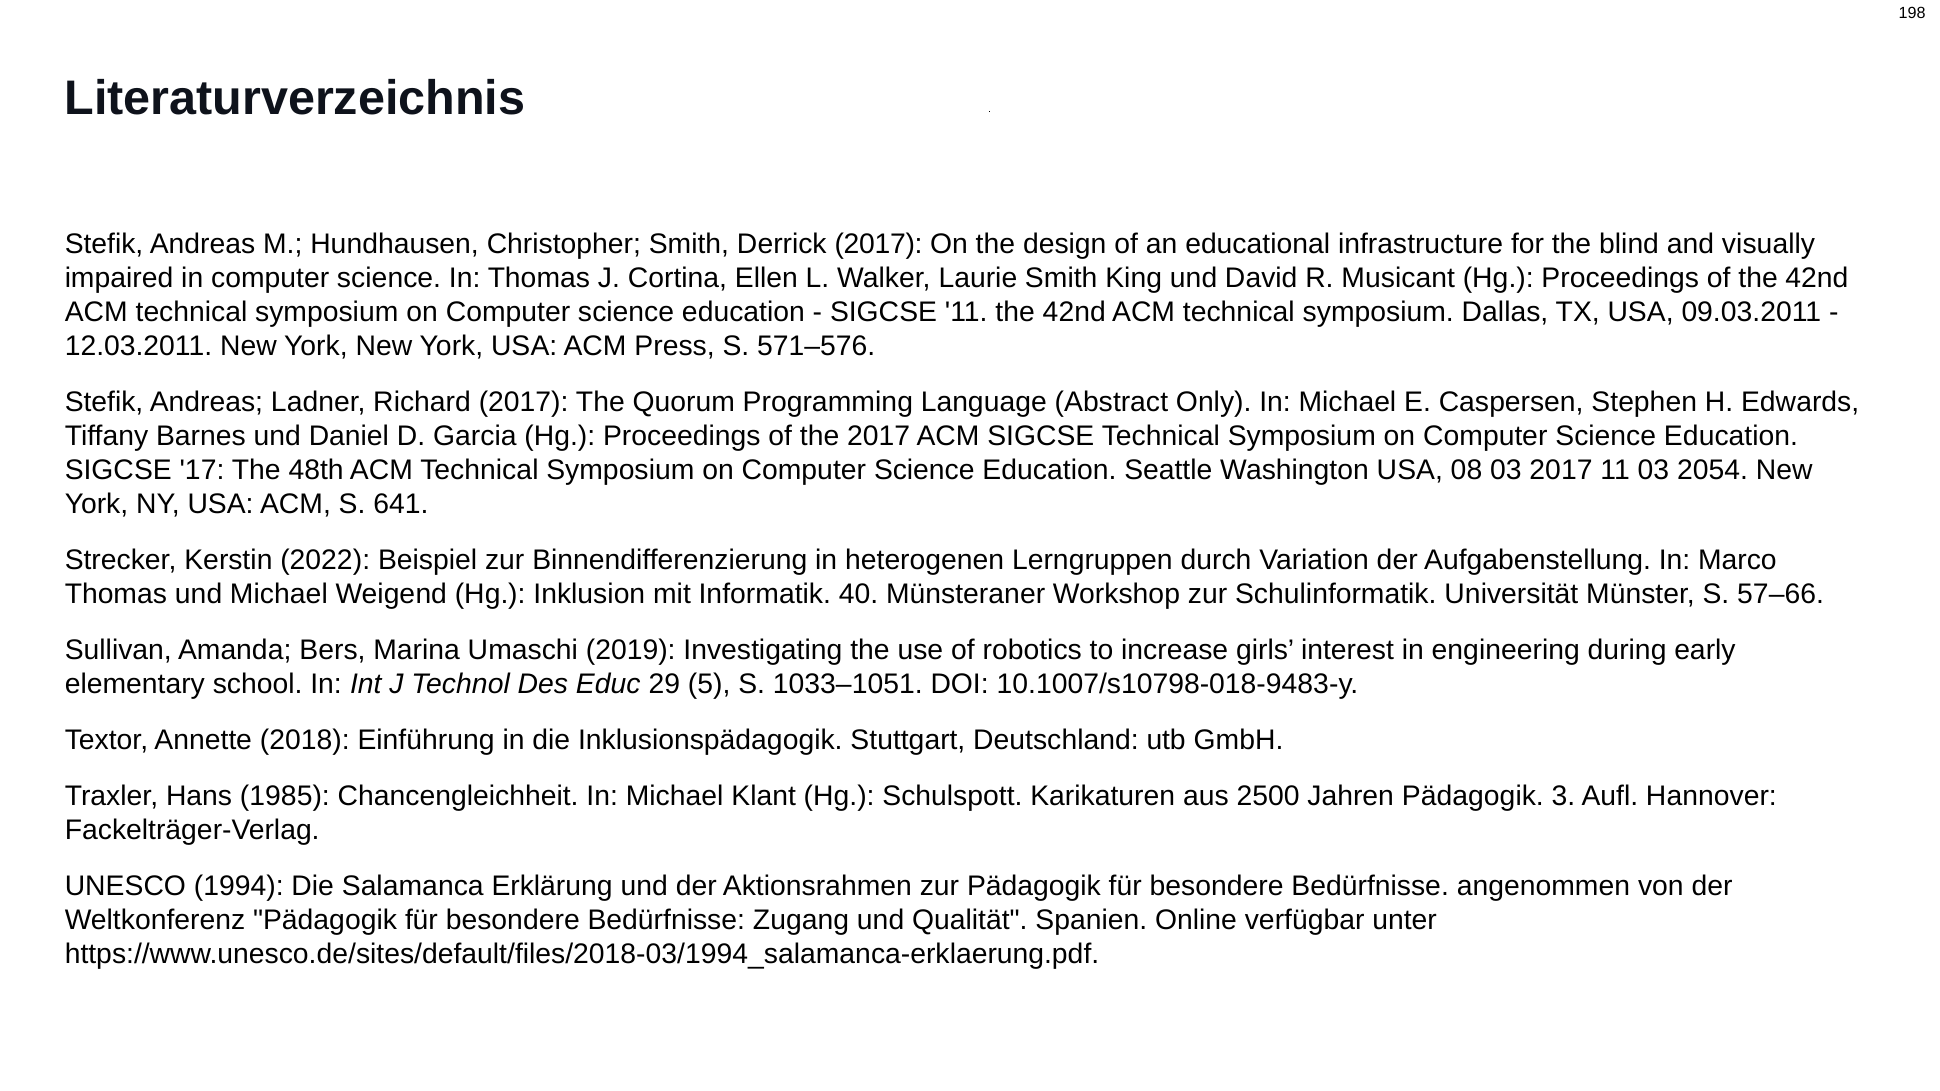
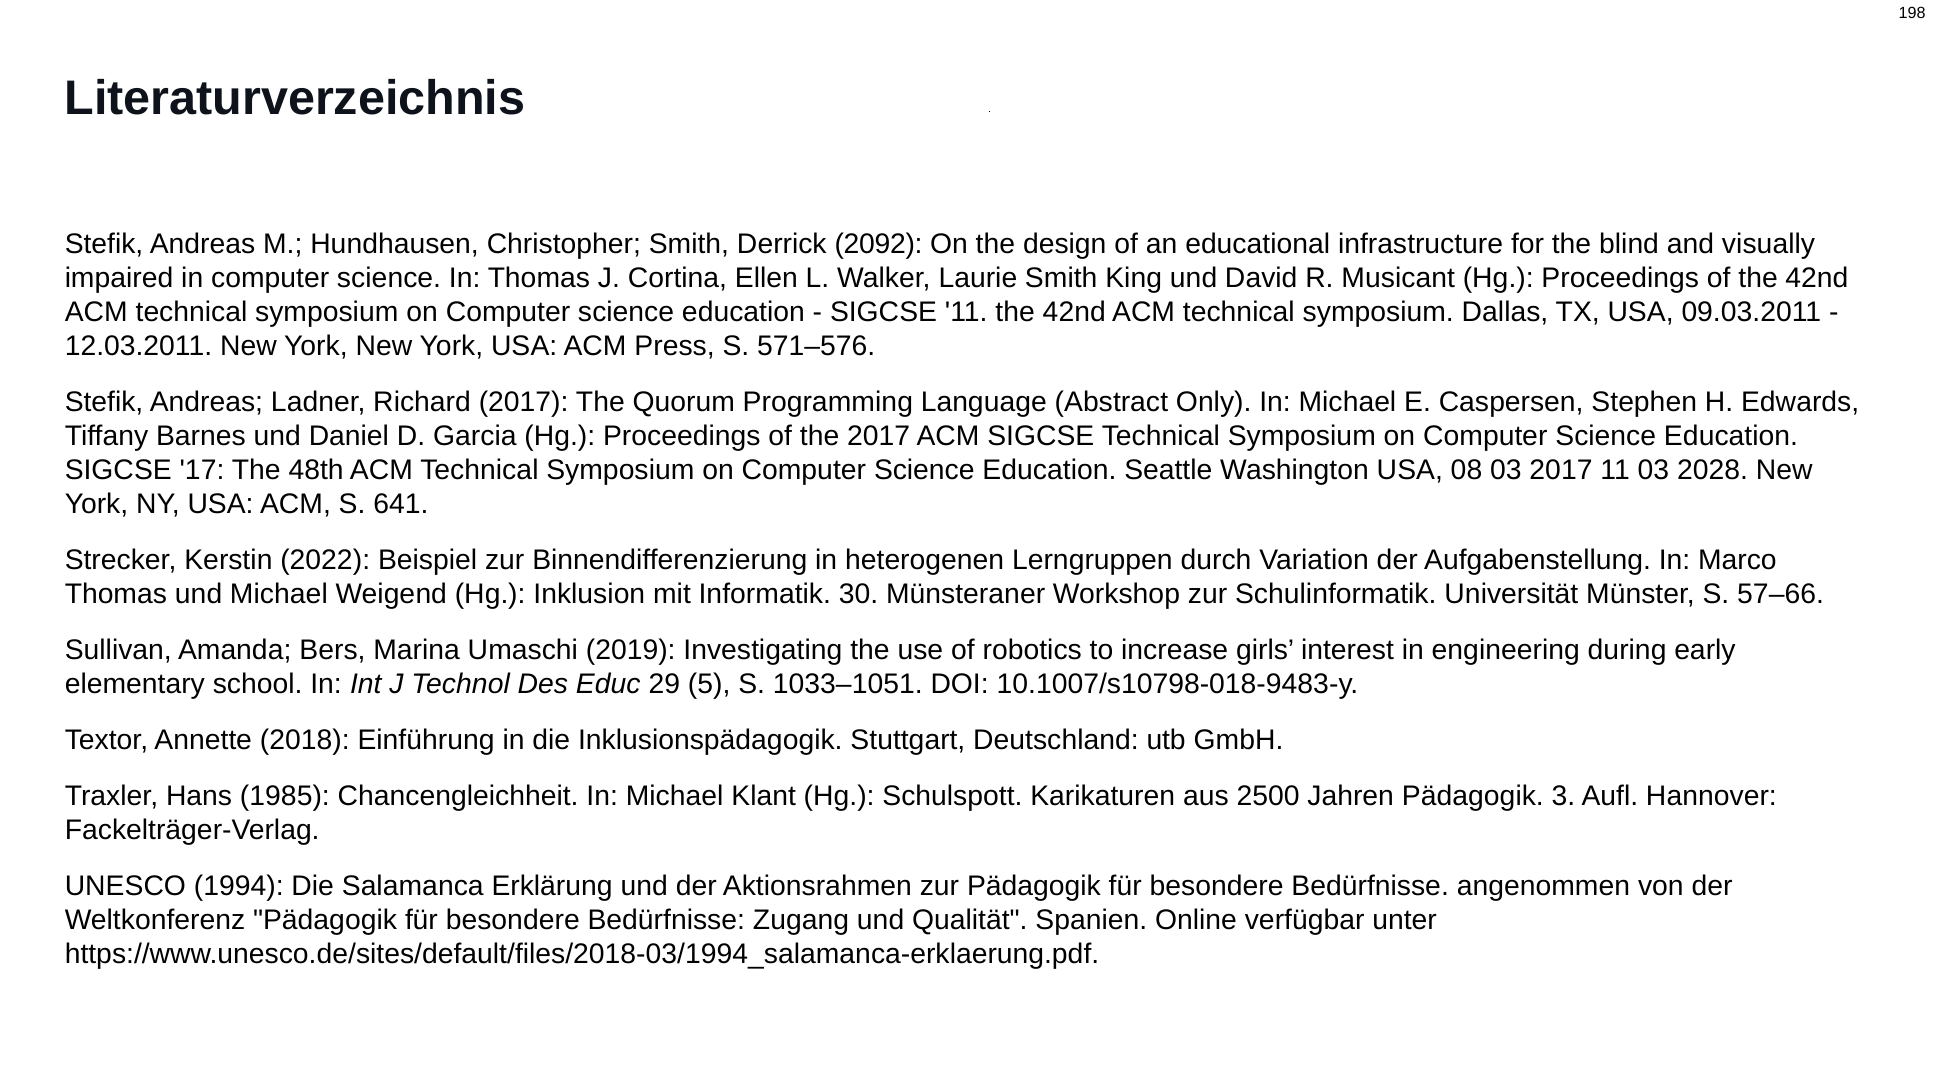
Derrick 2017: 2017 -> 2092
2054: 2054 -> 2028
40: 40 -> 30
